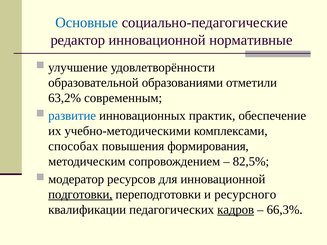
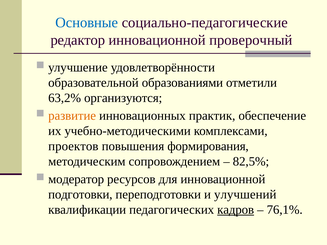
нормативные: нормативные -> проверочный
современным: современным -> организуются
развитие colour: blue -> orange
способах: способах -> проектов
подготовки underline: present -> none
ресурсного: ресурсного -> улучшений
66,3%: 66,3% -> 76,1%
